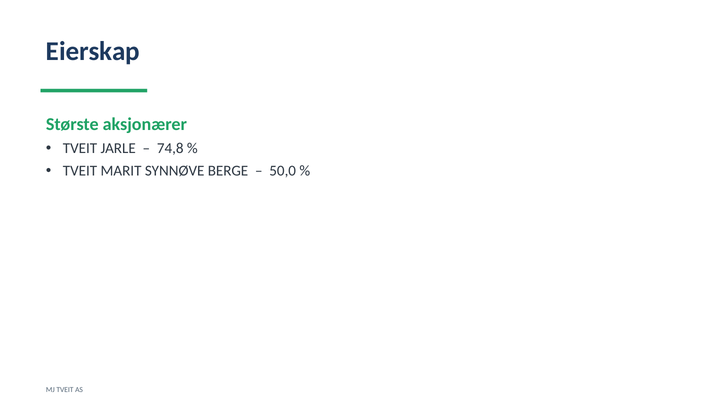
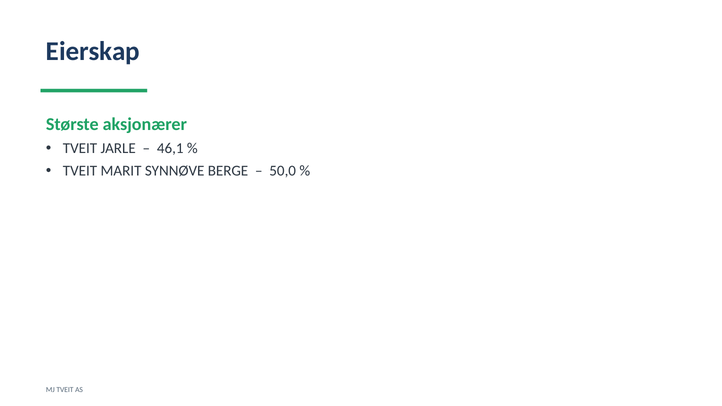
74,8: 74,8 -> 46,1
